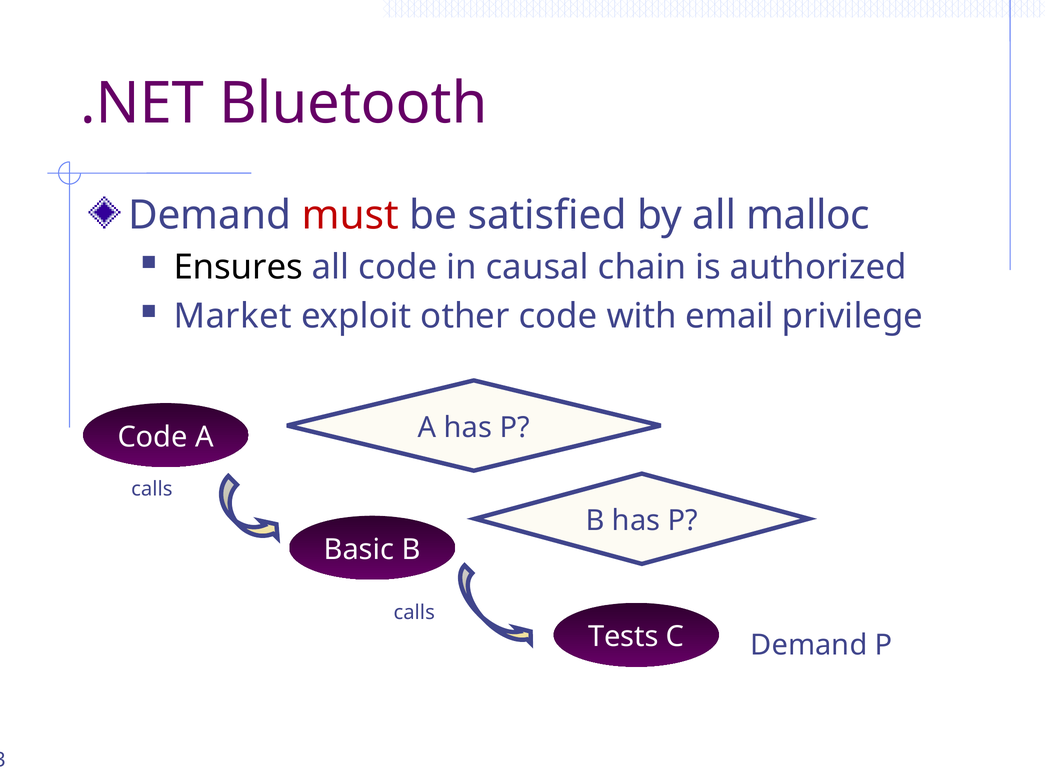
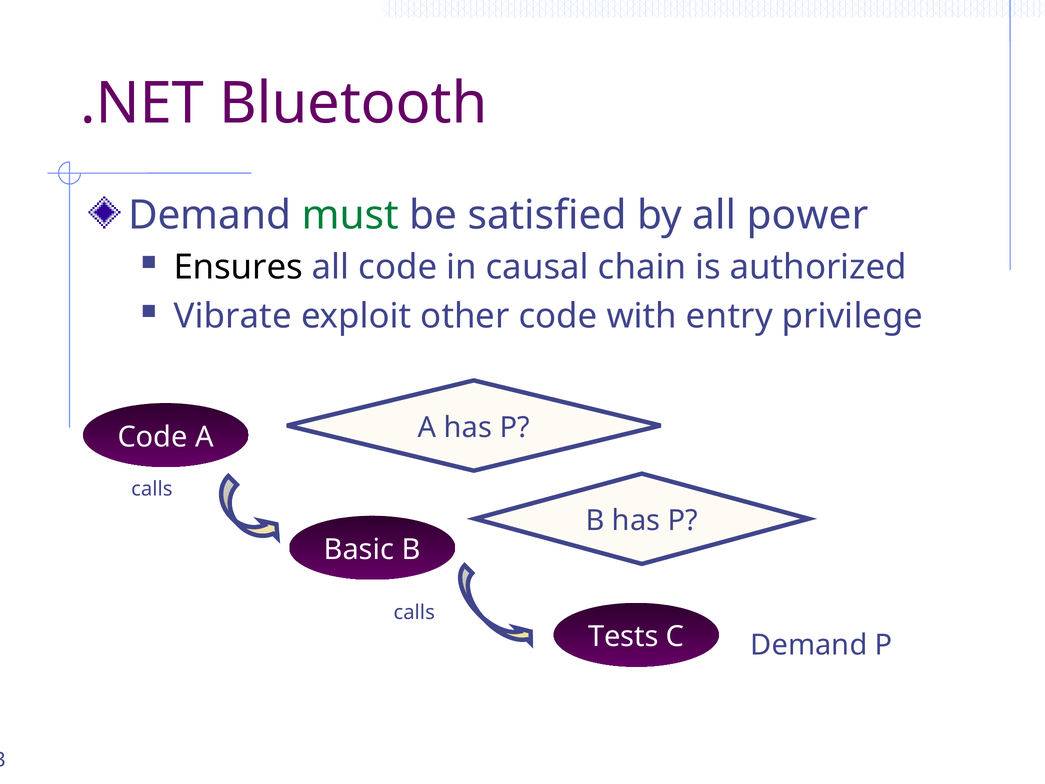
must colour: red -> green
malloc: malloc -> power
Market: Market -> Vibrate
email: email -> entry
